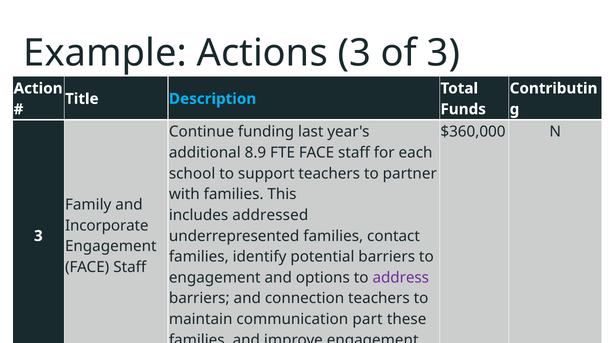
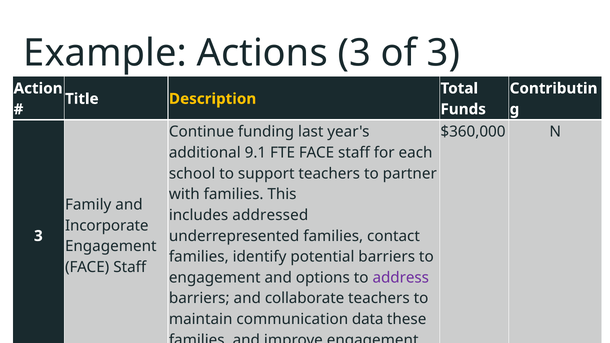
Description colour: light blue -> yellow
8.9: 8.9 -> 9.1
connection: connection -> collaborate
part: part -> data
